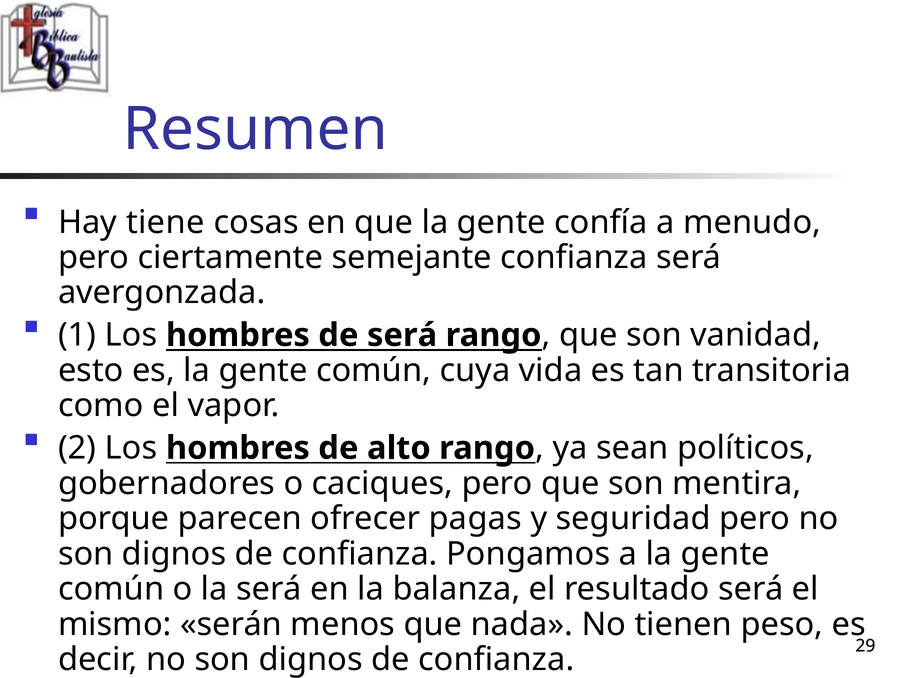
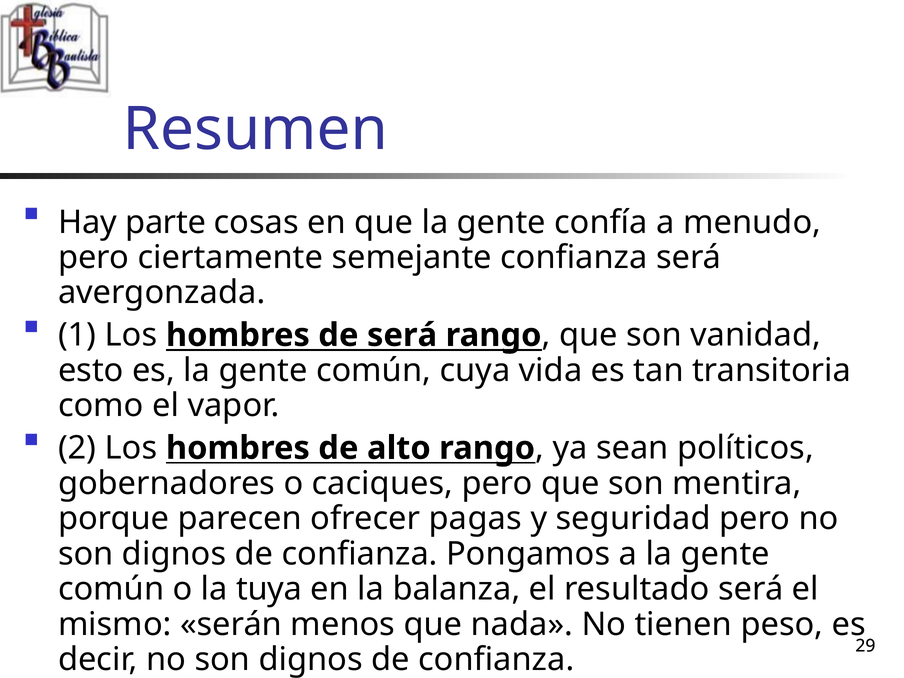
tiene: tiene -> parte
la será: será -> tuya
